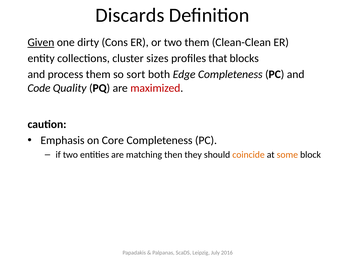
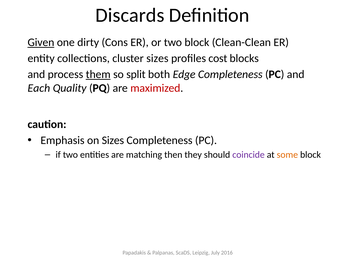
two them: them -> block
that: that -> cost
them at (98, 75) underline: none -> present
sort: sort -> split
Code: Code -> Each
on Core: Core -> Sizes
coincide colour: orange -> purple
